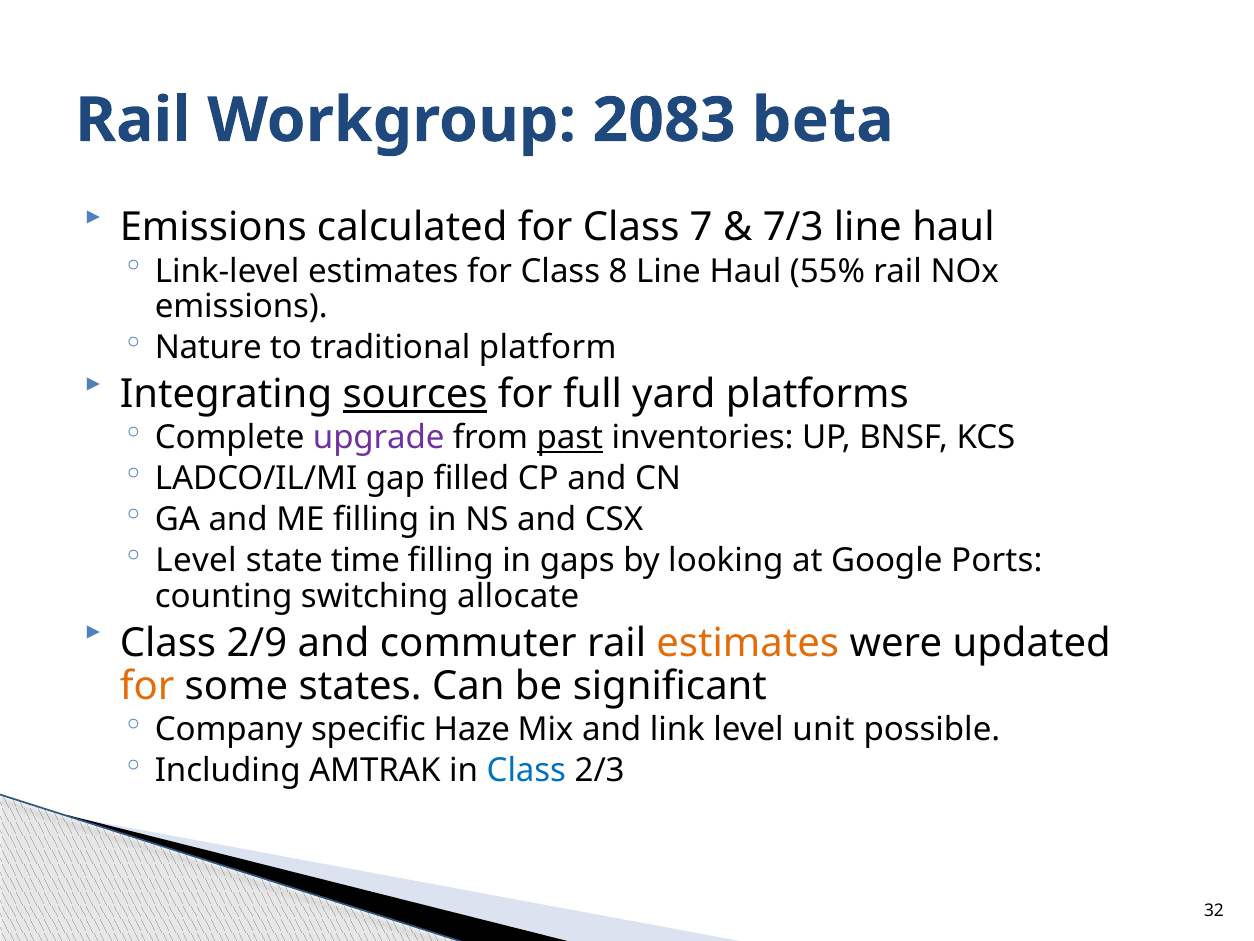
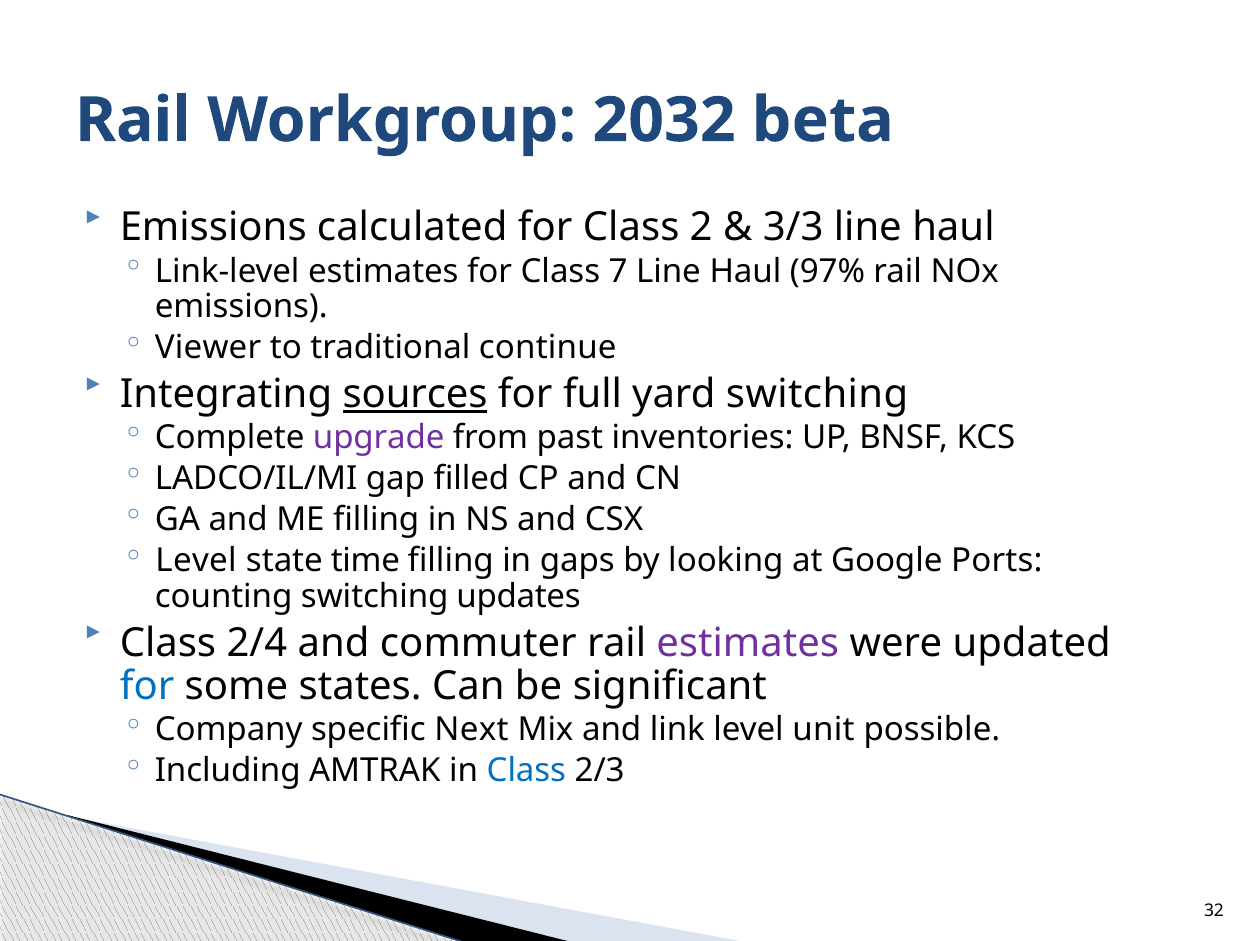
2083: 2083 -> 2032
7: 7 -> 2
7/3: 7/3 -> 3/3
8: 8 -> 7
55%: 55% -> 97%
Nature: Nature -> Viewer
platform: platform -> continue
yard platforms: platforms -> switching
past underline: present -> none
allocate: allocate -> updates
2/9: 2/9 -> 2/4
estimates at (748, 643) colour: orange -> purple
for at (147, 686) colour: orange -> blue
Haze: Haze -> Next
